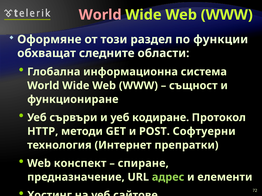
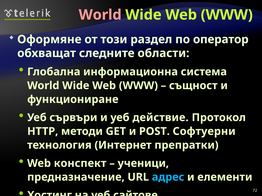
функции: функции -> оператор
кодиране: кодиране -> действие
спиране: спиране -> ученици
адрес colour: light green -> light blue
